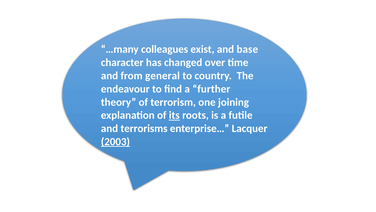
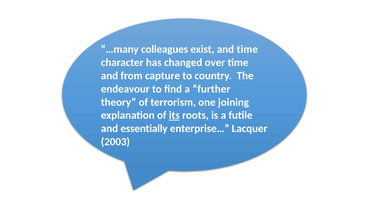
and base: base -> time
general: general -> capture
terrorisms: terrorisms -> essentially
2003 underline: present -> none
